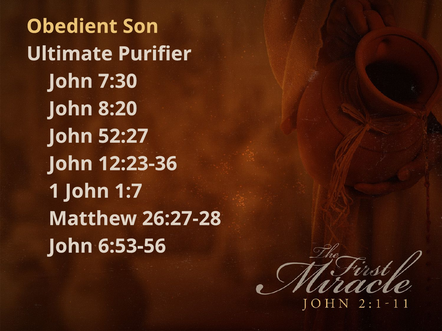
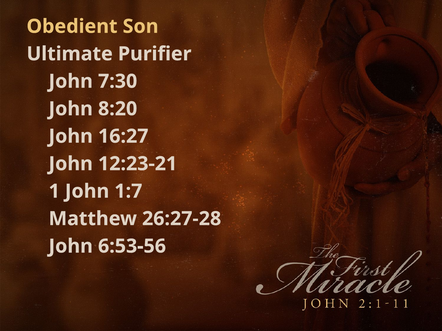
52:27: 52:27 -> 16:27
12:23-36: 12:23-36 -> 12:23-21
